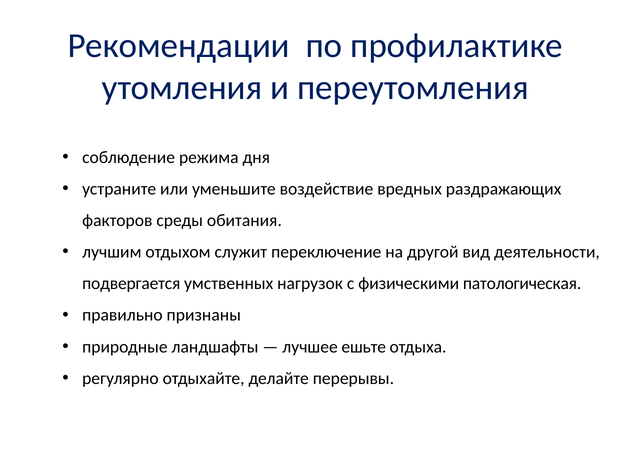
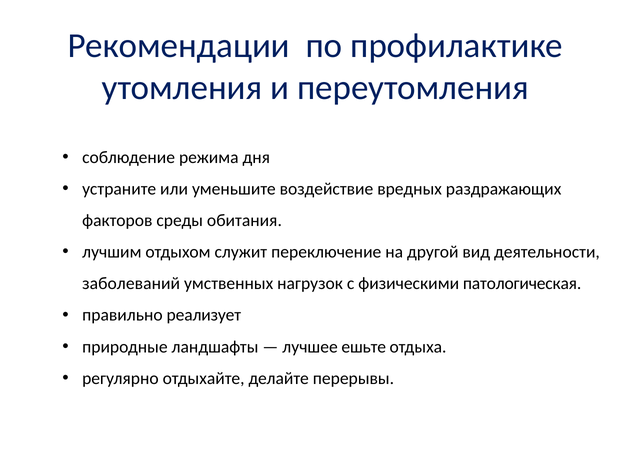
подвергается: подвергается -> заболеваний
признаны: признаны -> реализует
